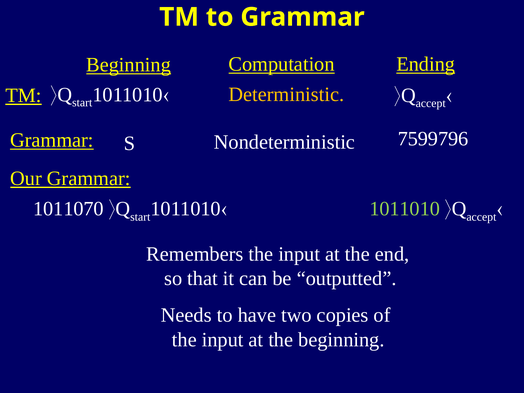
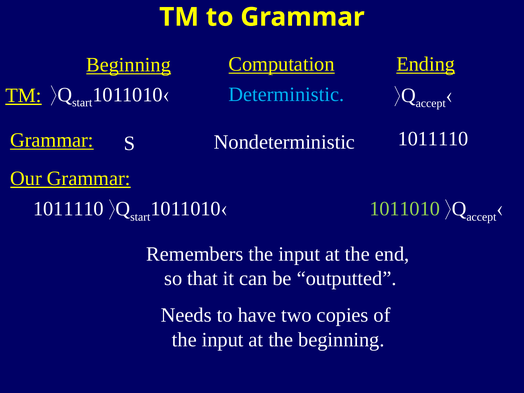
Deterministic colour: yellow -> light blue
S 7599796: 7599796 -> 1011110
1011070 at (68, 209): 1011070 -> 1011110
